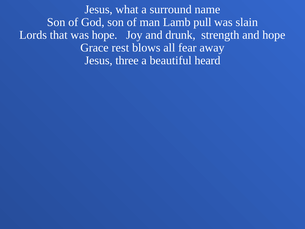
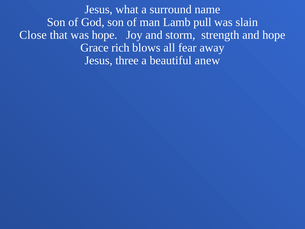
Lords: Lords -> Close
drunk: drunk -> storm
rest: rest -> rich
heard: heard -> anew
